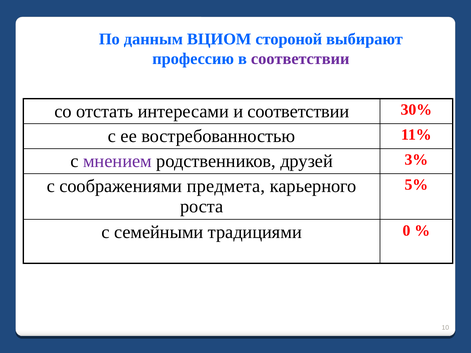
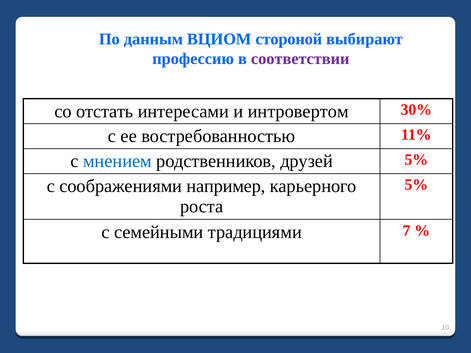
и соответствии: соответствии -> интровертом
мнением colour: purple -> blue
друзей 3%: 3% -> 5%
предмета: предмета -> например
0: 0 -> 7
